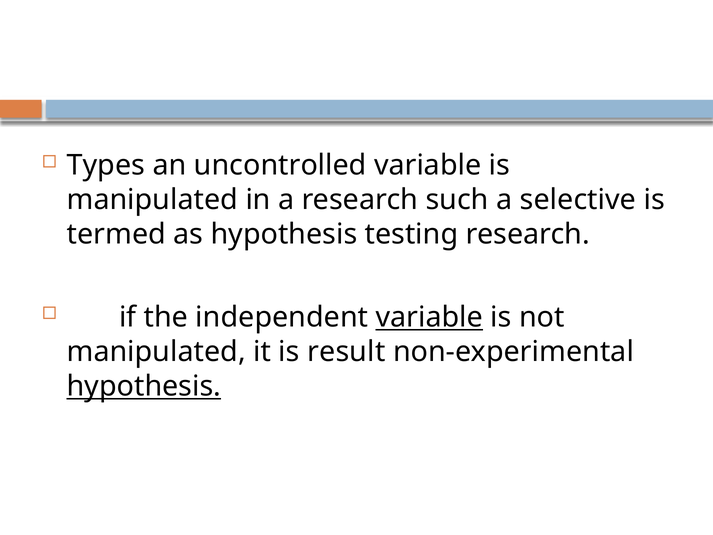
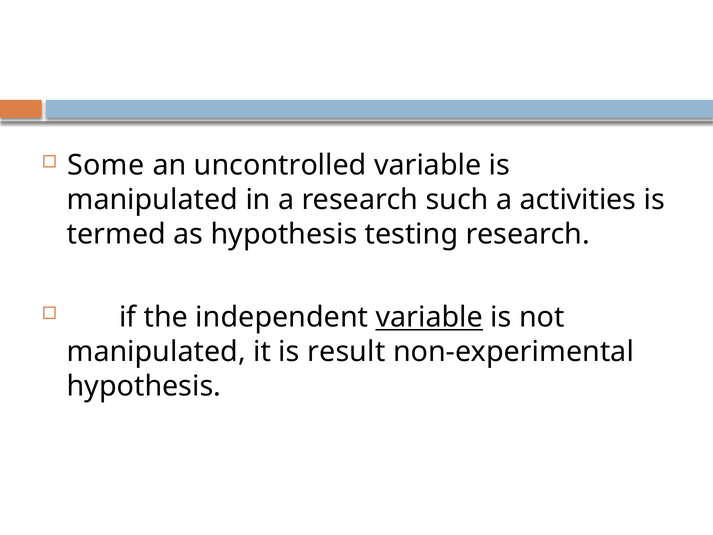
Types: Types -> Some
selective: selective -> activities
hypothesis at (144, 386) underline: present -> none
